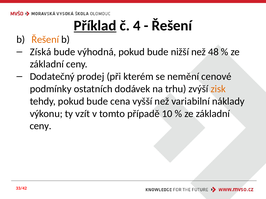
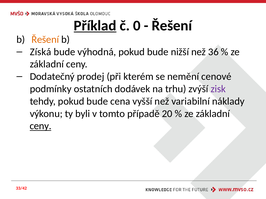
4: 4 -> 0
48: 48 -> 36
zisk colour: orange -> purple
vzít: vzít -> byli
10: 10 -> 20
ceny at (41, 126) underline: none -> present
